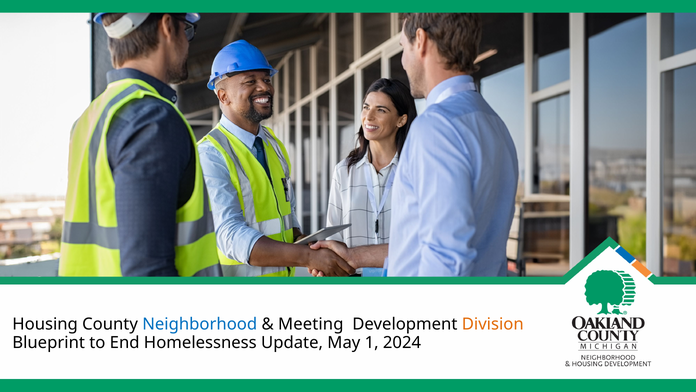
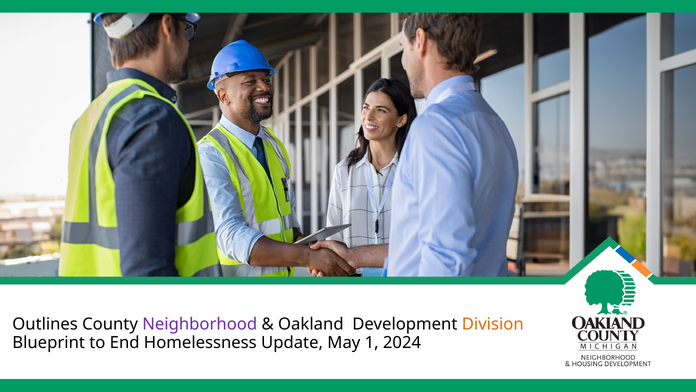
Housing: Housing -> Outlines
Neighborhood colour: blue -> purple
Meeting: Meeting -> Oakland
